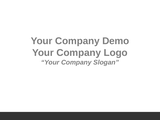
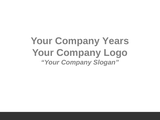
Demo: Demo -> Years
